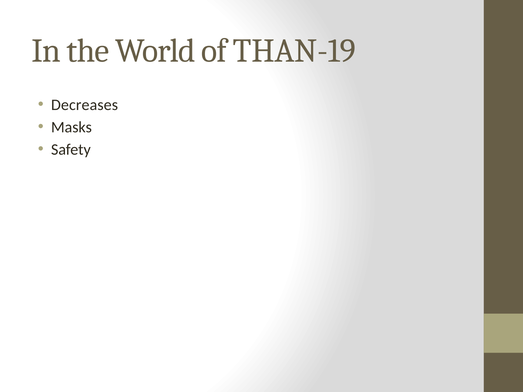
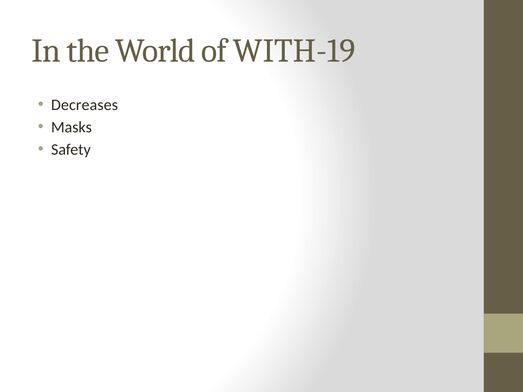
THAN-19: THAN-19 -> WITH-19
